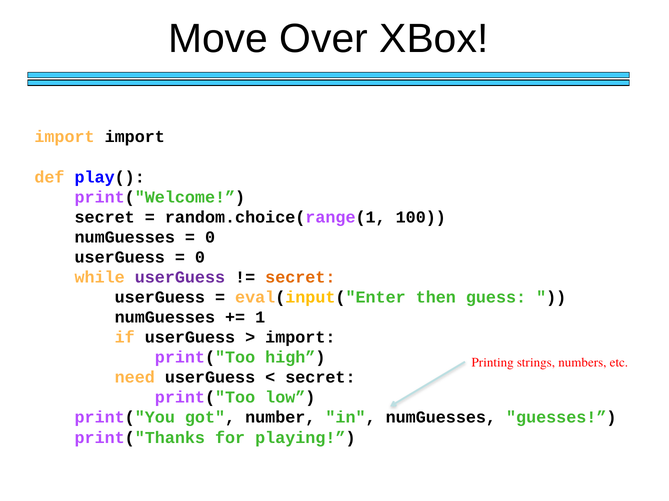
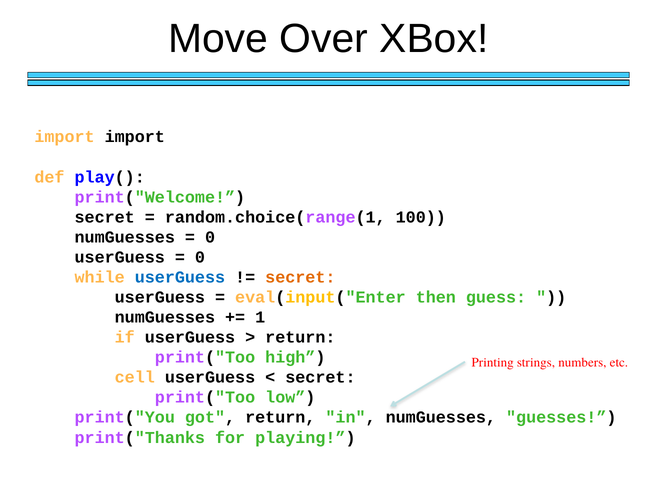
userGuess at (180, 278) colour: purple -> blue
import at (300, 338): import -> return
need: need -> cell
got number: number -> return
